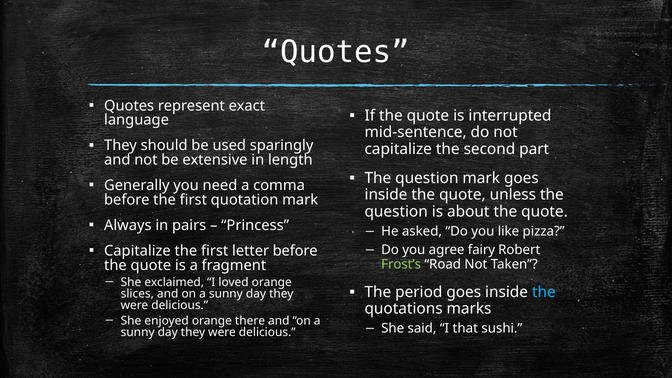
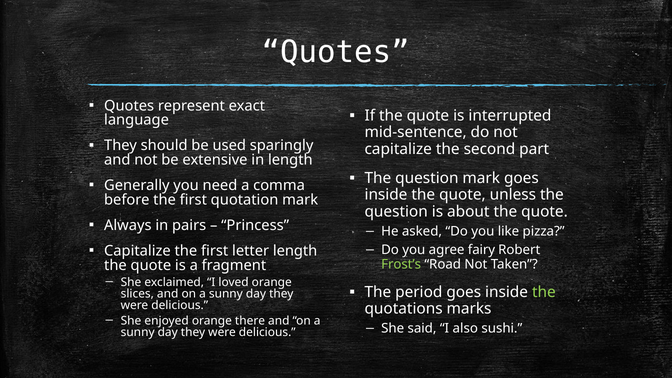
letter before: before -> length
the at (544, 292) colour: light blue -> light green
that: that -> also
